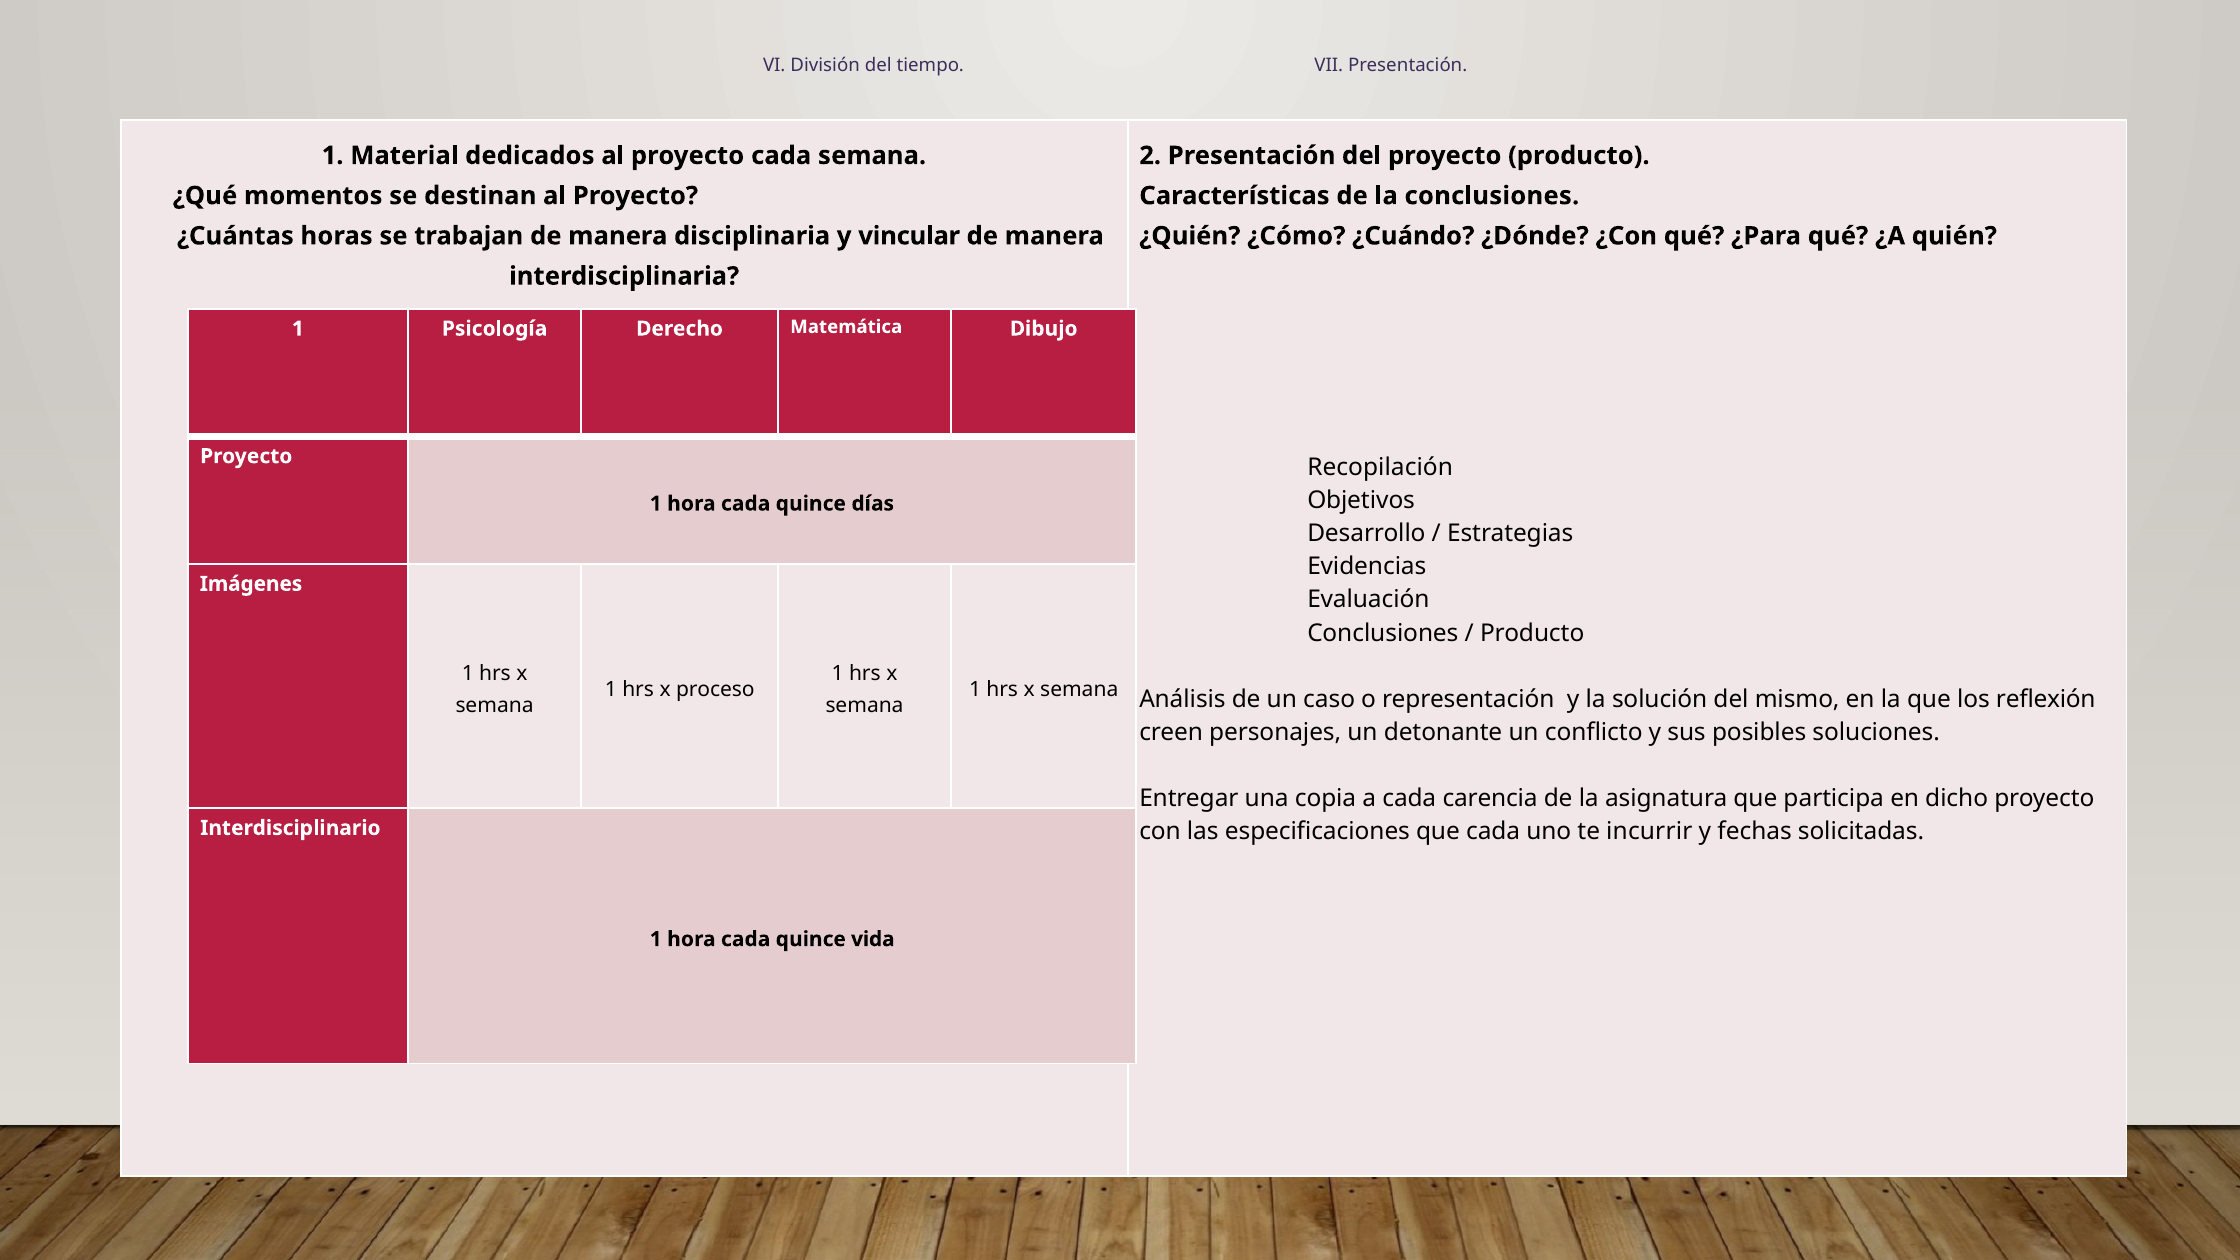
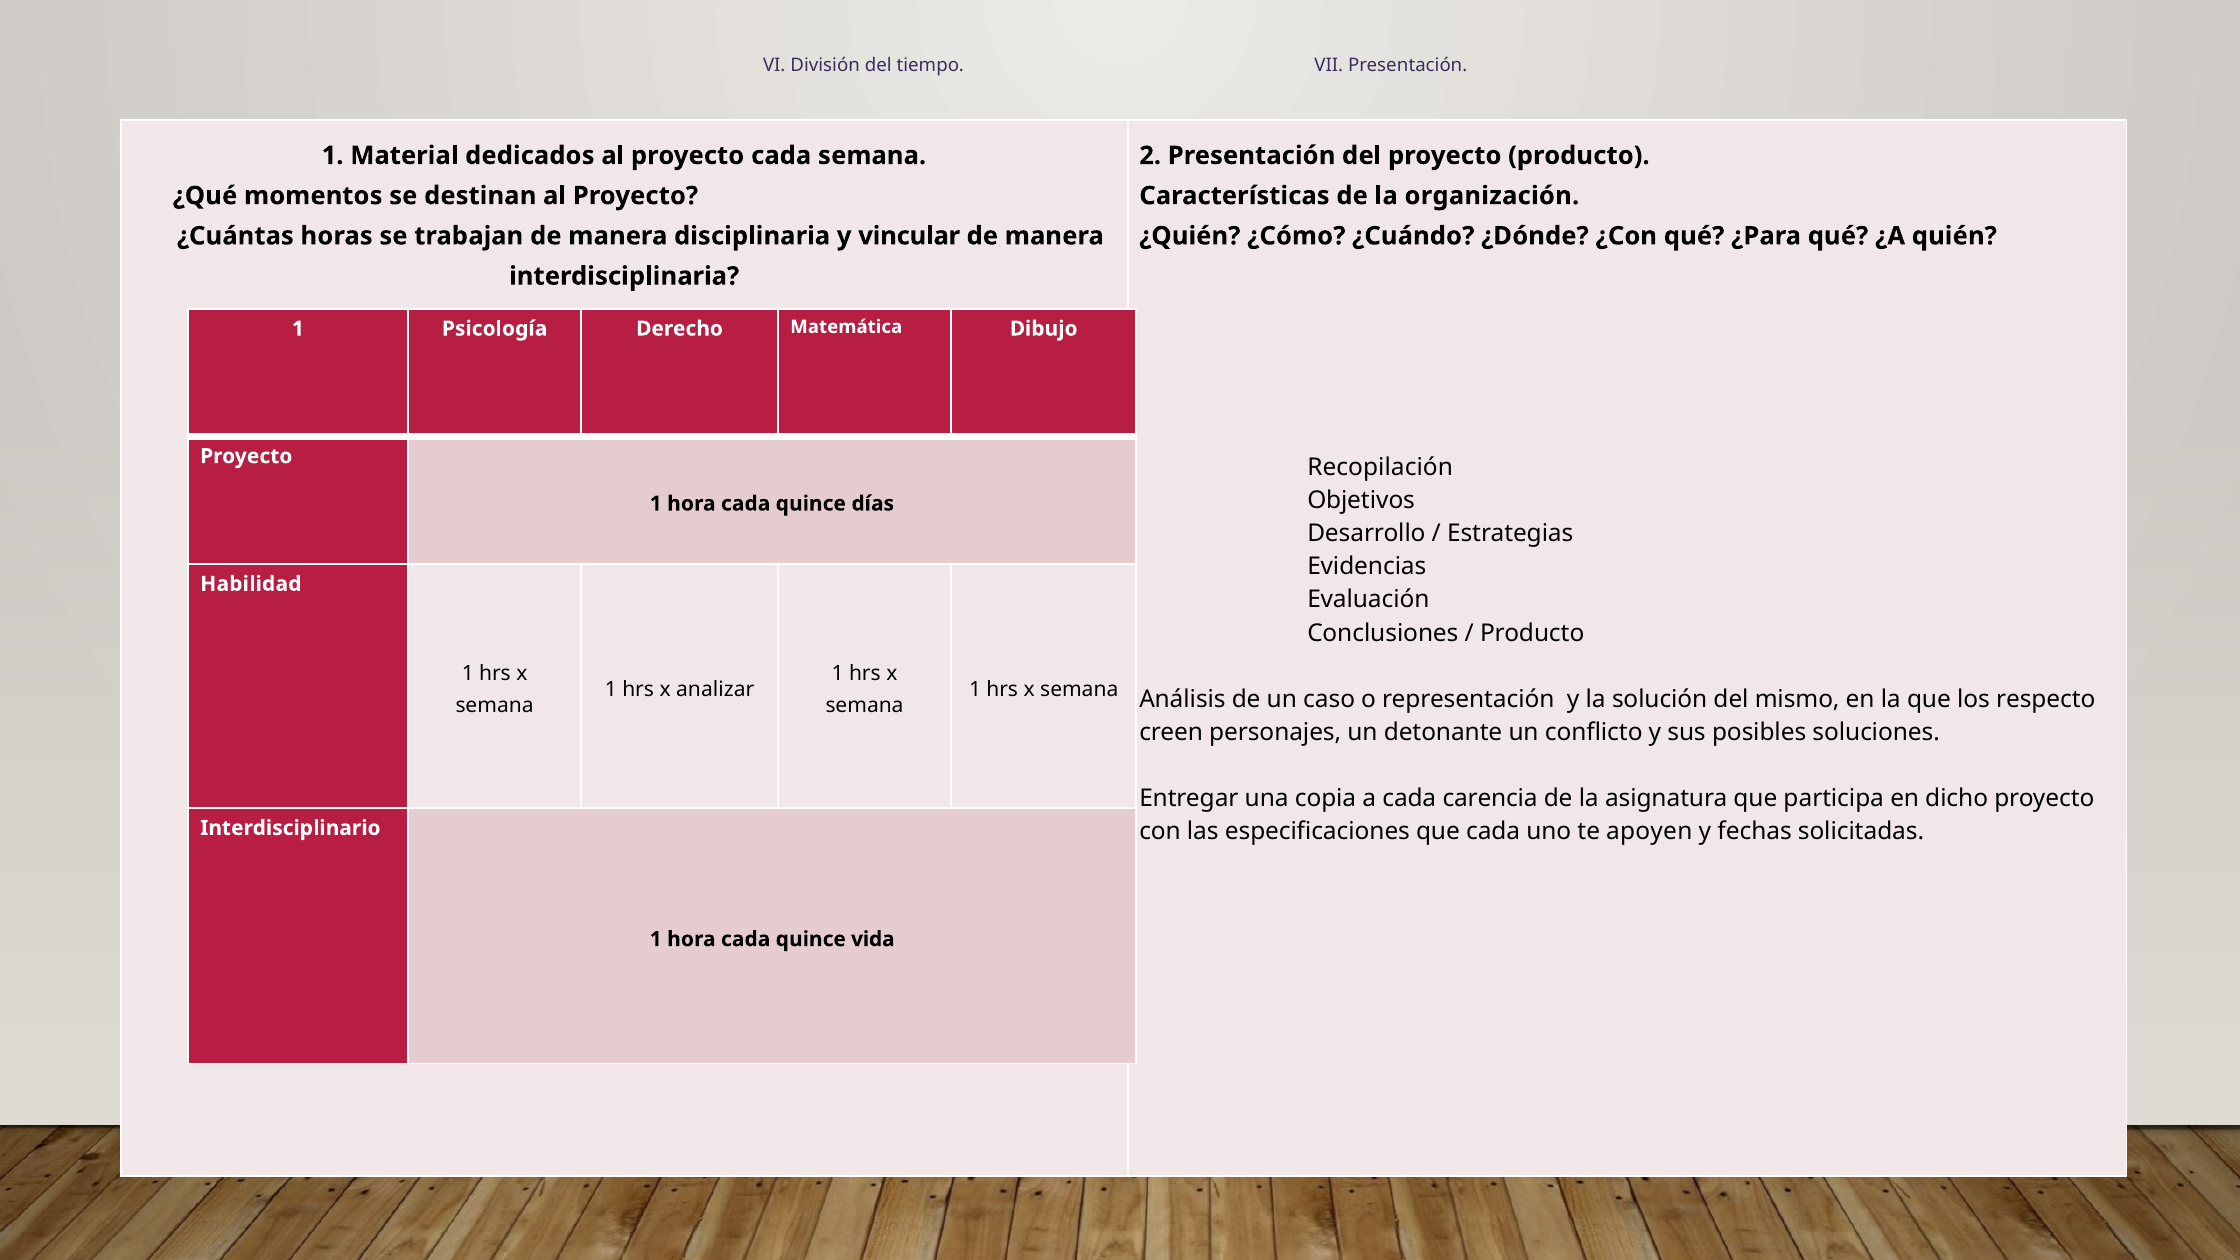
la conclusiones: conclusiones -> organización
Imágenes: Imágenes -> Habilidad
proceso: proceso -> analizar
reflexión: reflexión -> respecto
incurrir: incurrir -> apoyen
